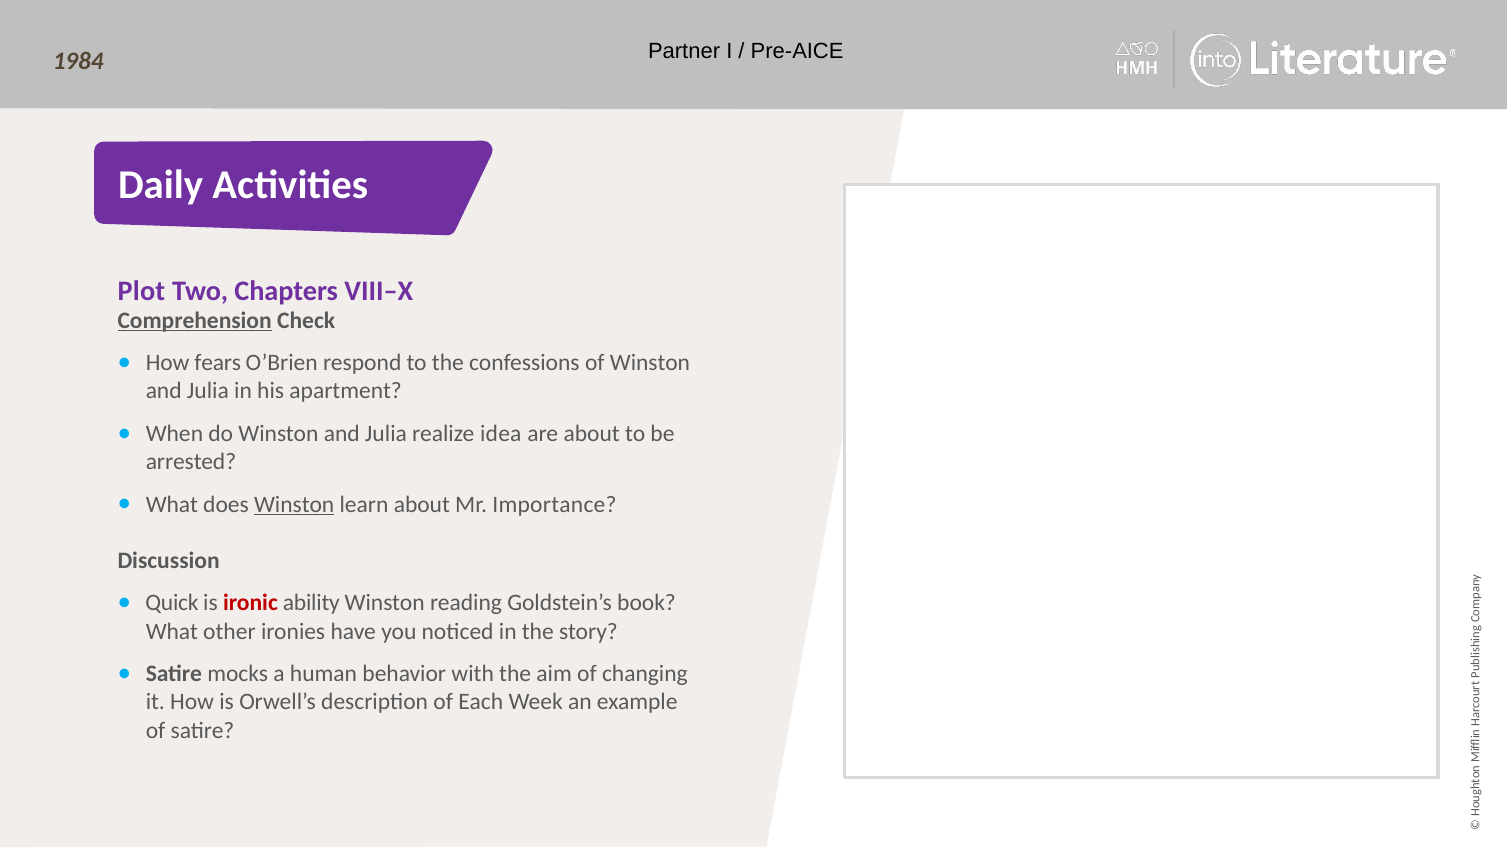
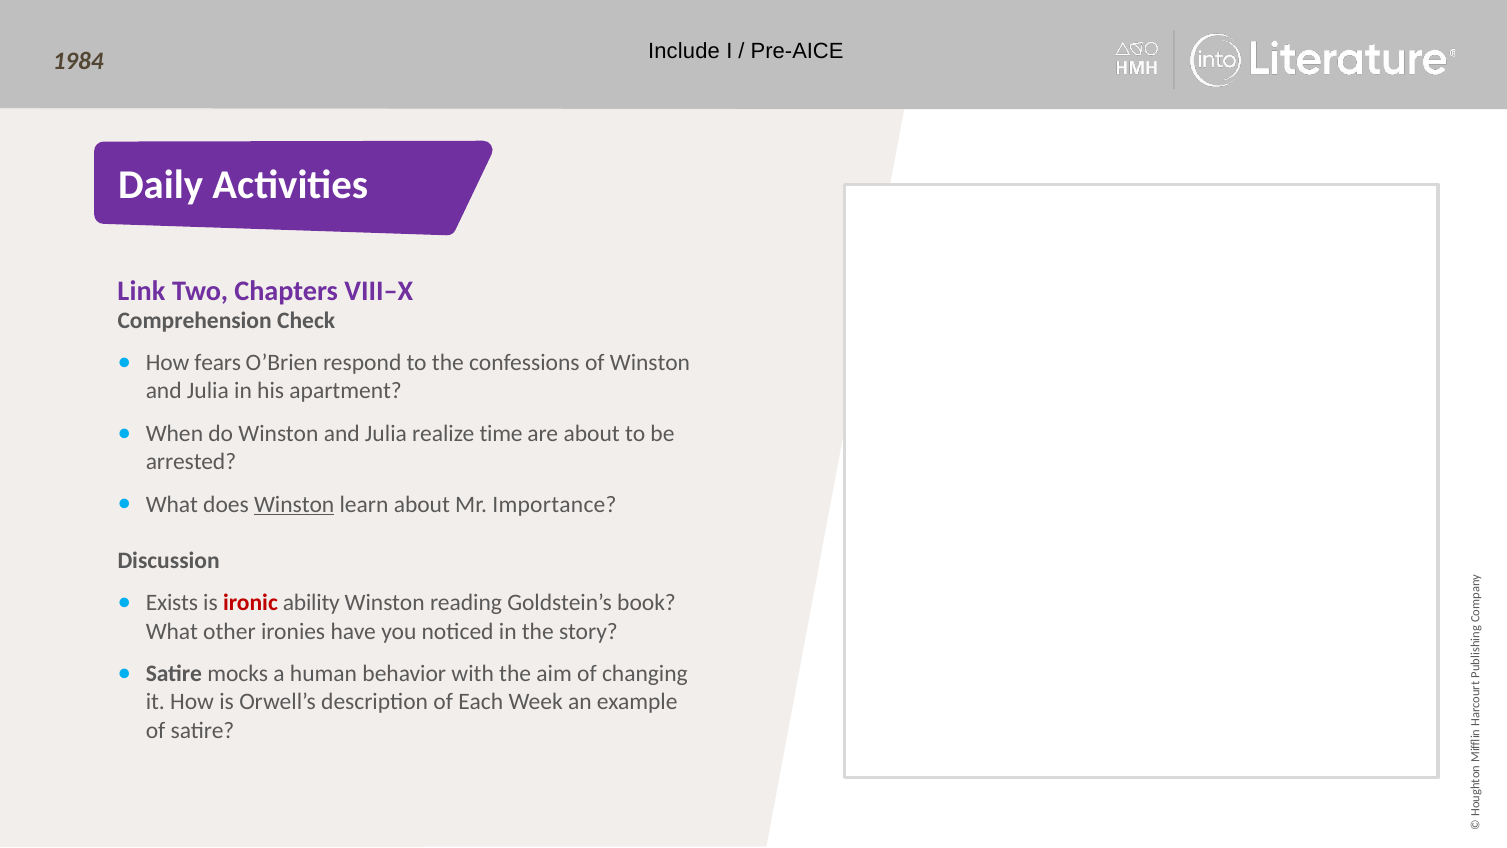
Partner: Partner -> Include
Plot: Plot -> Link
Comprehension underline: present -> none
idea: idea -> time
Quick: Quick -> Exists
